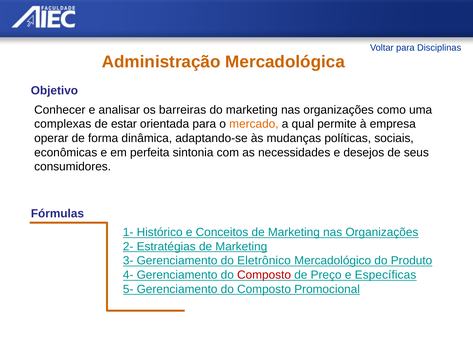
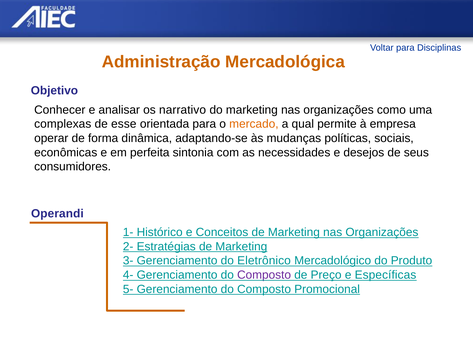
barreiras: barreiras -> narrativo
estar: estar -> esse
Fórmulas: Fórmulas -> Operandi
Composto at (264, 275) colour: red -> purple
